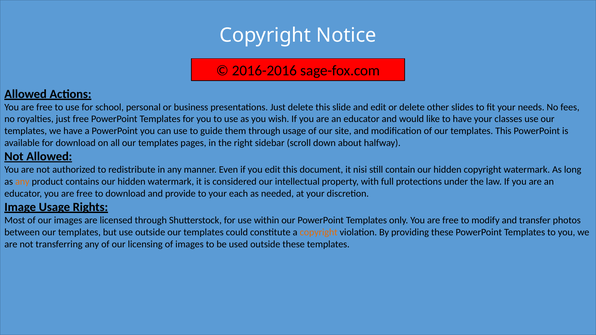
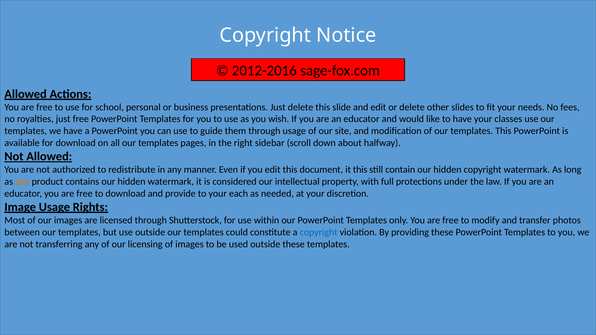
2016-2016: 2016-2016 -> 2012-2016
it nisi: nisi -> this
copyright at (319, 232) colour: orange -> blue
